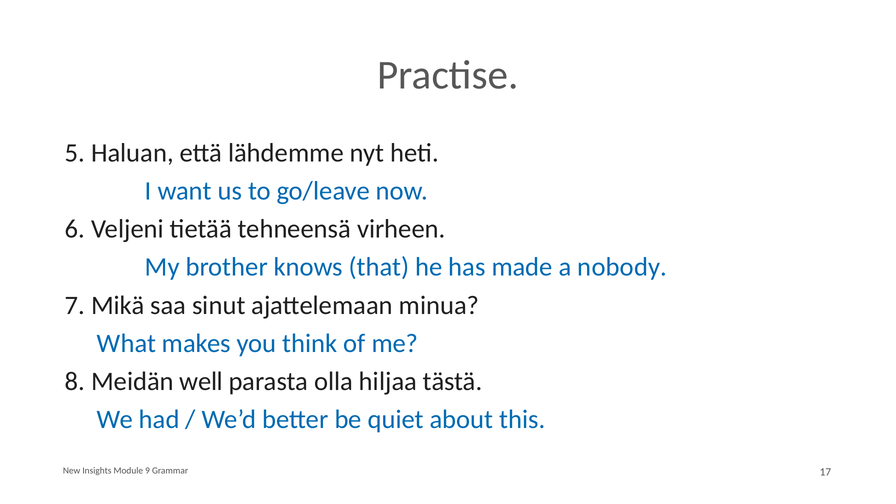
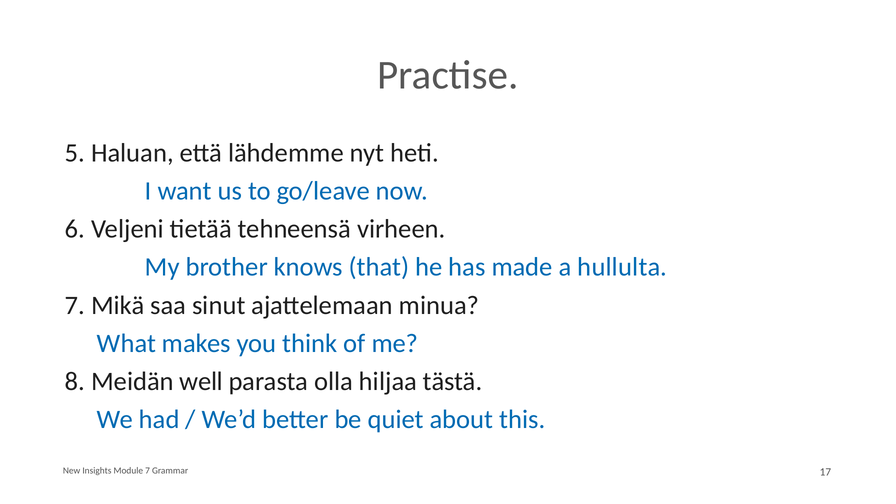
nobody: nobody -> hullulta
Module 9: 9 -> 7
